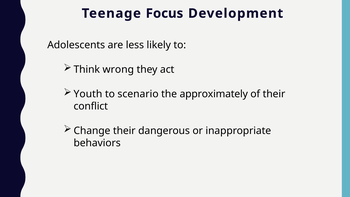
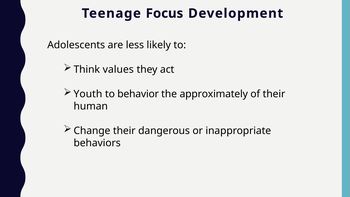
wrong: wrong -> values
scenario: scenario -> behavior
conflict: conflict -> human
